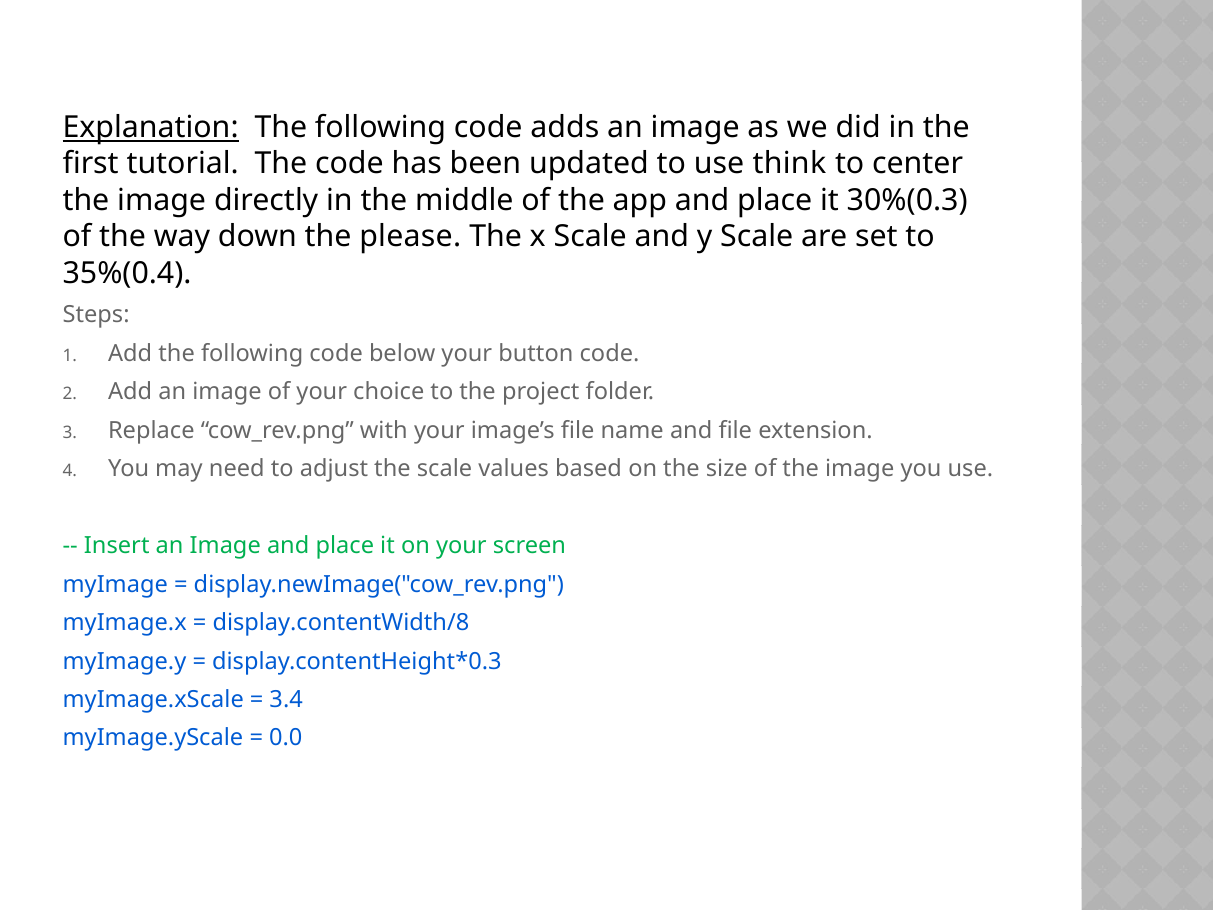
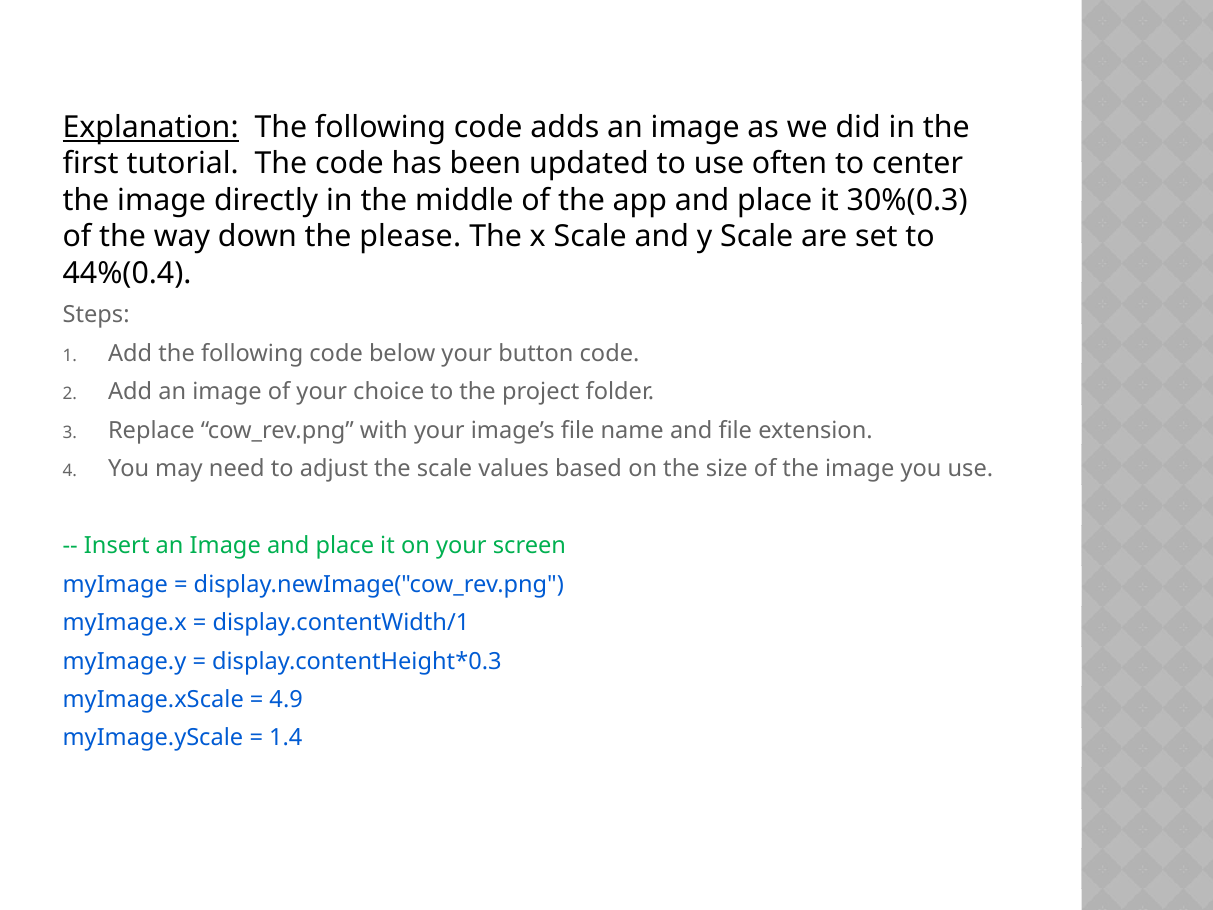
think: think -> often
35%(0.4: 35%(0.4 -> 44%(0.4
display.contentWidth/8: display.contentWidth/8 -> display.contentWidth/1
3.4: 3.4 -> 4.9
0.0: 0.0 -> 1.4
